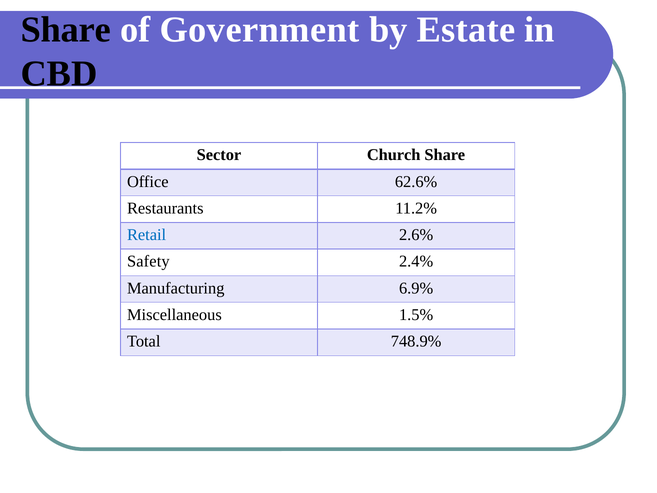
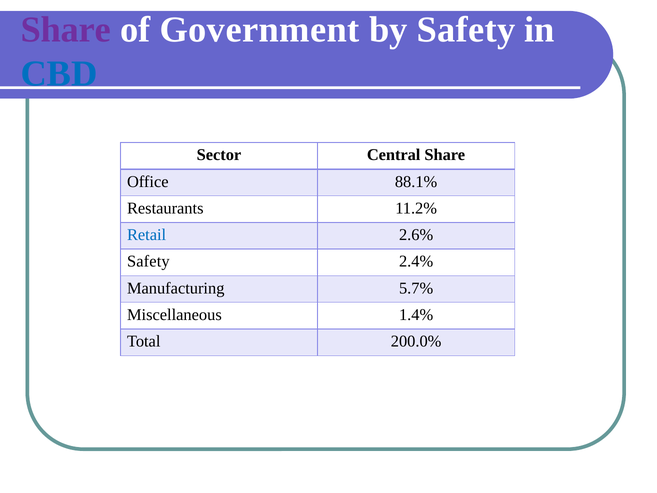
Share at (66, 30) colour: black -> purple
by Estate: Estate -> Safety
CBD colour: black -> blue
Church: Church -> Central
62.6%: 62.6% -> 88.1%
6.9%: 6.9% -> 5.7%
1.5%: 1.5% -> 1.4%
748.9%: 748.9% -> 200.0%
